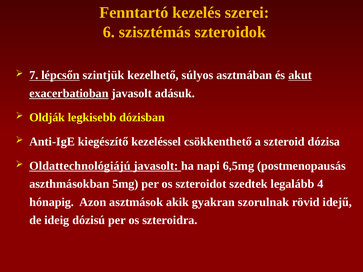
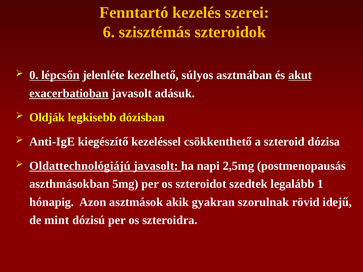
7: 7 -> 0
szintjük: szintjük -> jelenléte
6,5mg: 6,5mg -> 2,5mg
4: 4 -> 1
ideig: ideig -> mint
